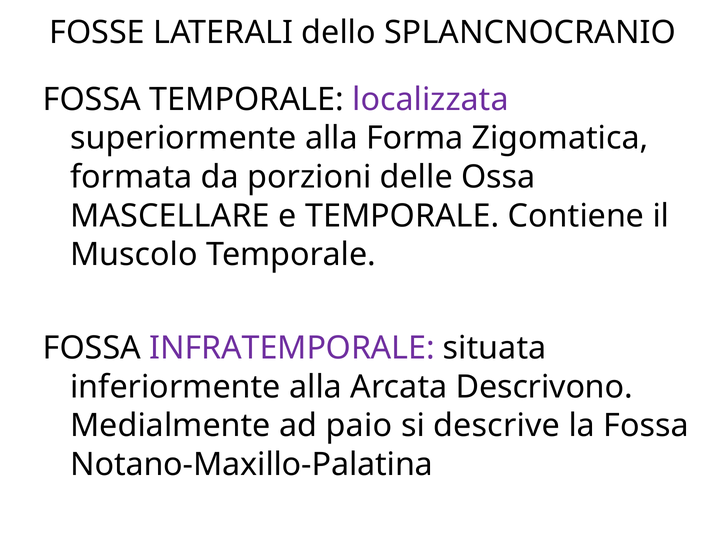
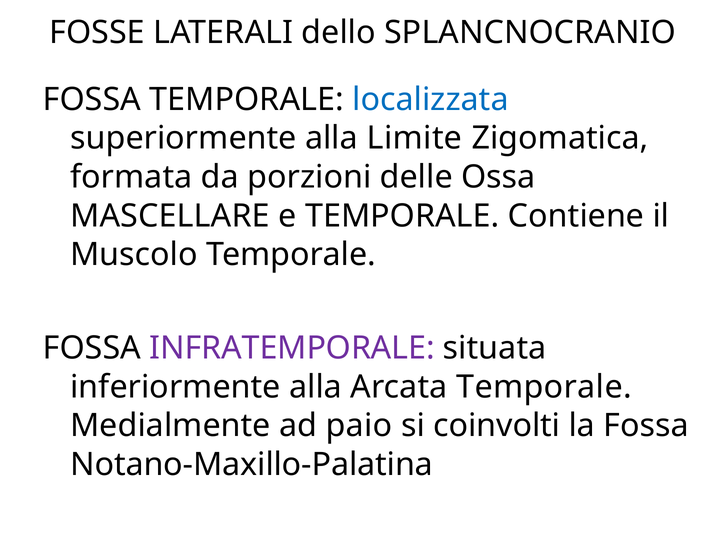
localizzata colour: purple -> blue
Forma: Forma -> Limite
Arcata Descrivono: Descrivono -> Temporale
descrive: descrive -> coinvolti
